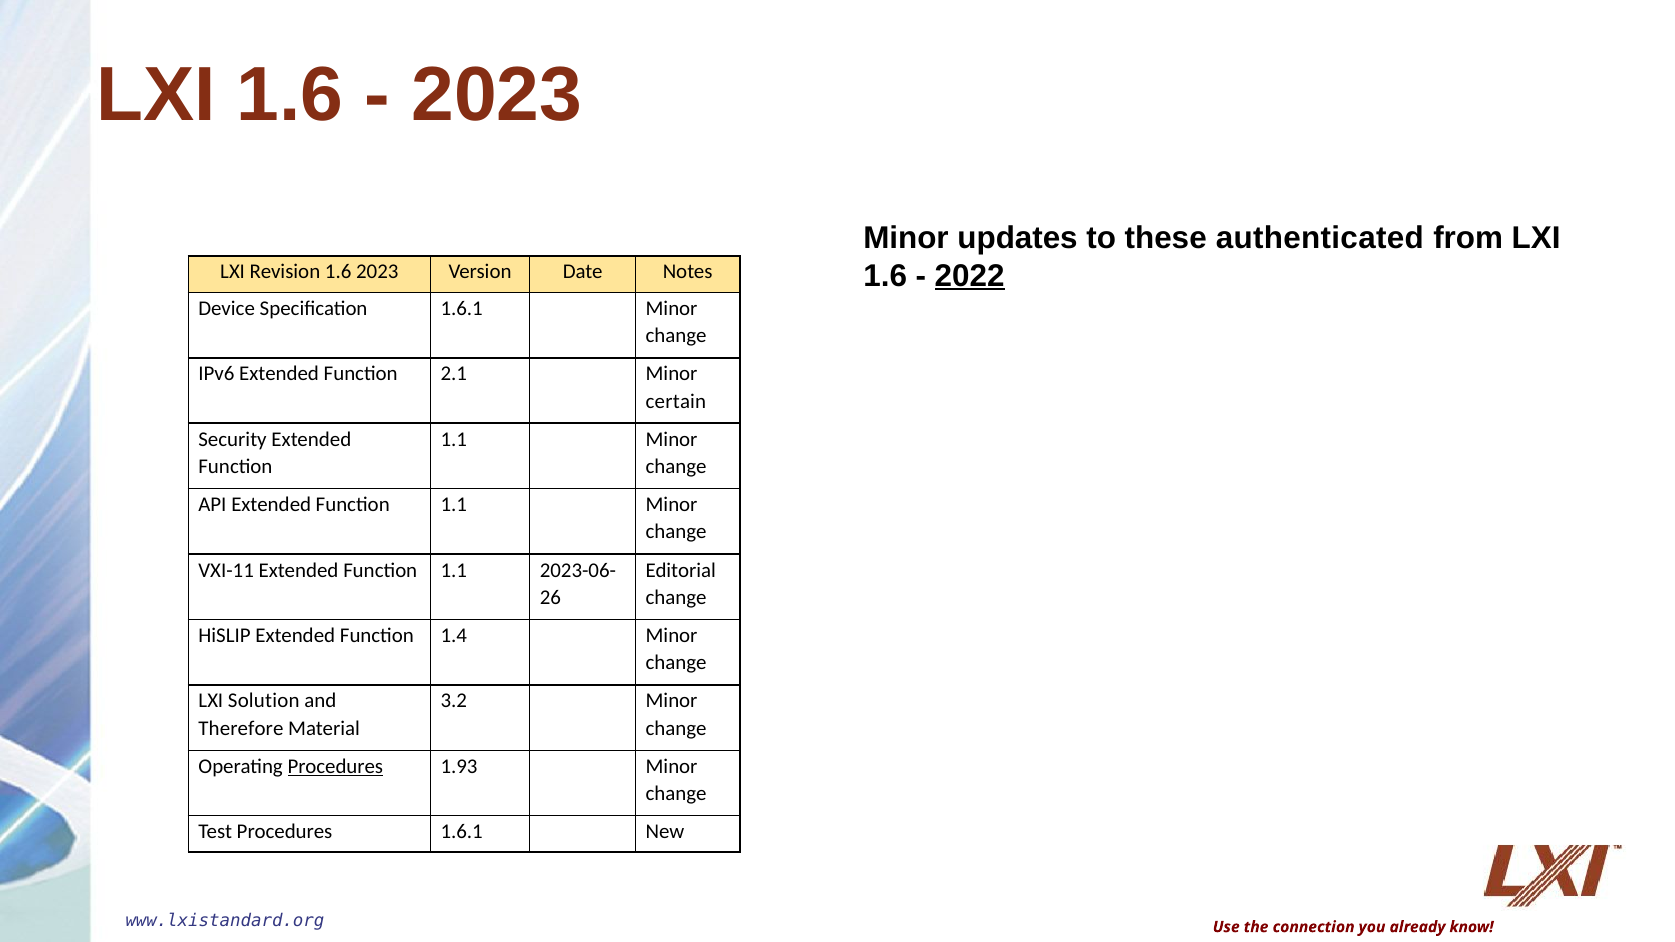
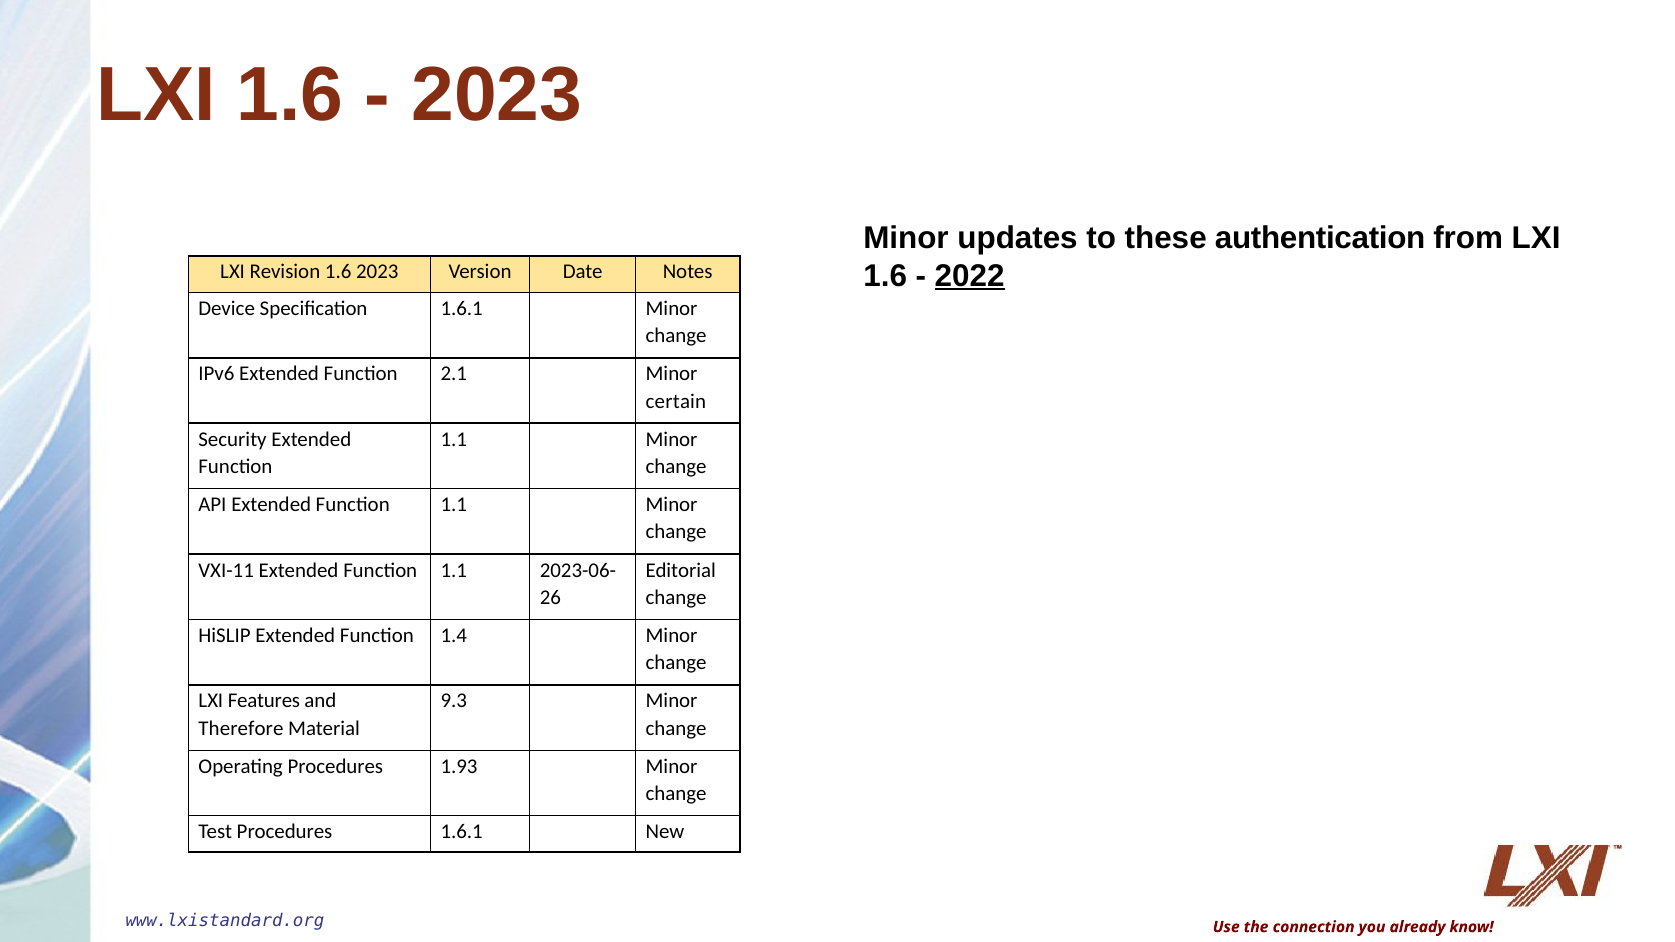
authenticated: authenticated -> authentication
Solution: Solution -> Features
3.2: 3.2 -> 9.3
Procedures at (335, 767) underline: present -> none
